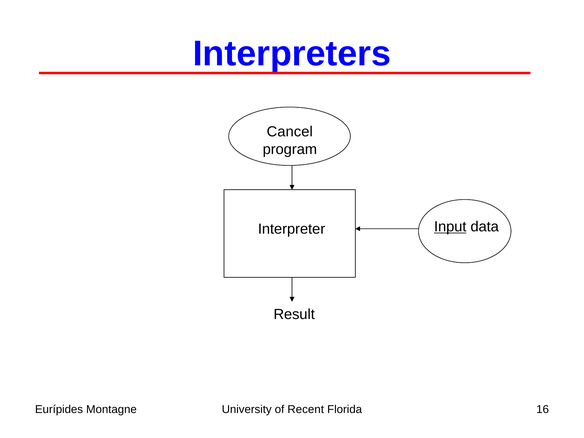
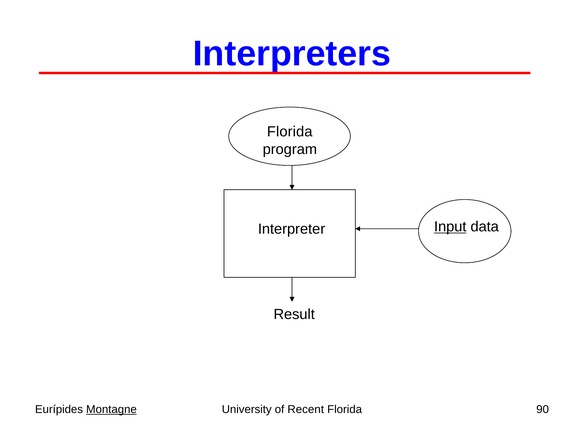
Cancel at (290, 132): Cancel -> Florida
Montagne underline: none -> present
16: 16 -> 90
